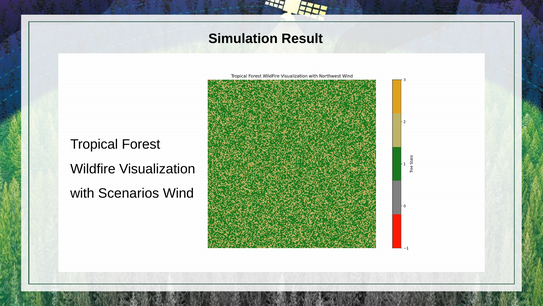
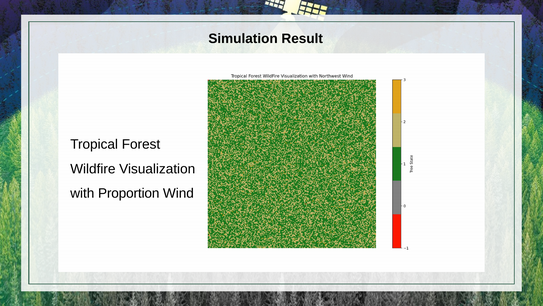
Scenarios: Scenarios -> Proportion
